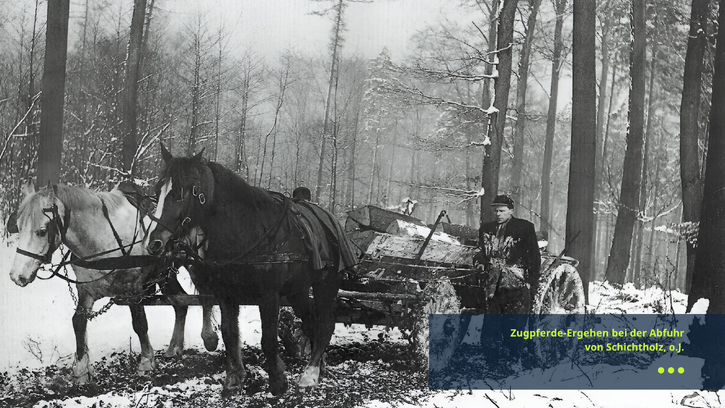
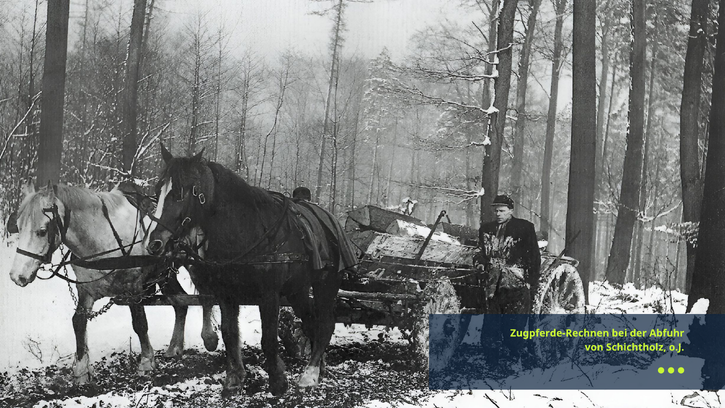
Zugpferde-Ergehen: Zugpferde-Ergehen -> Zugpferde-Rechnen
